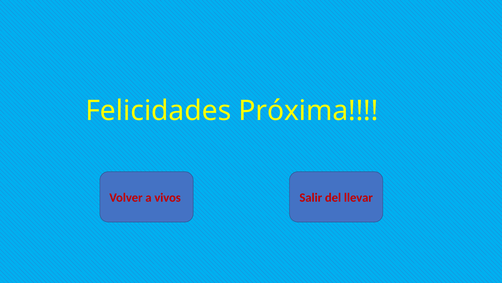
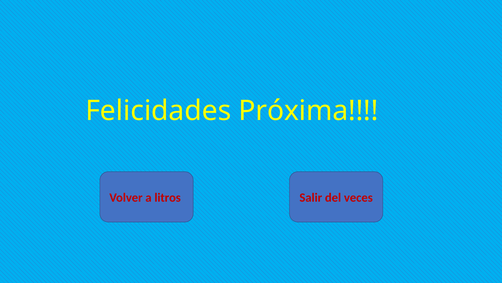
vivos: vivos -> litros
llevar: llevar -> veces
